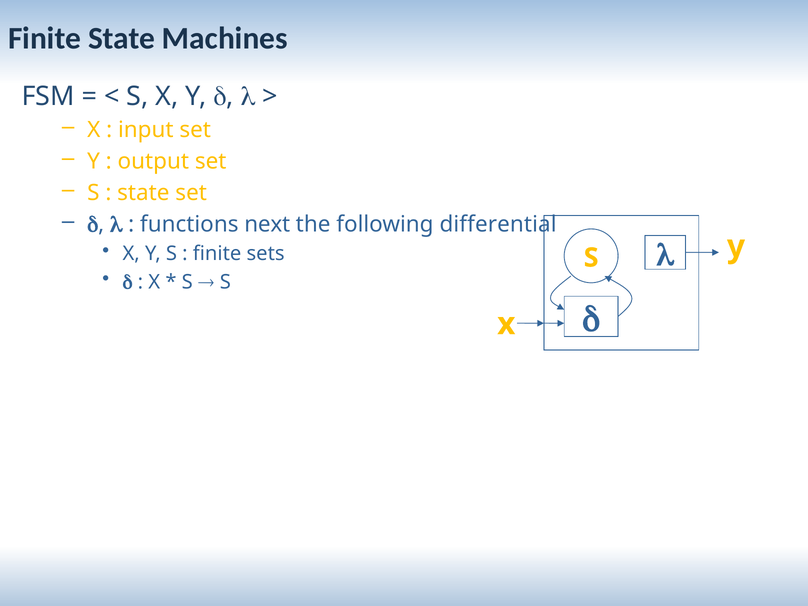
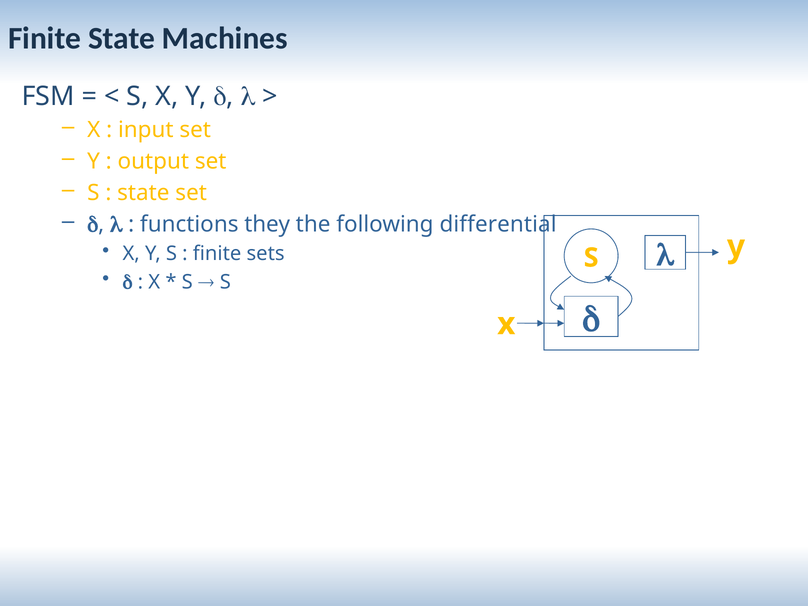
next: next -> they
